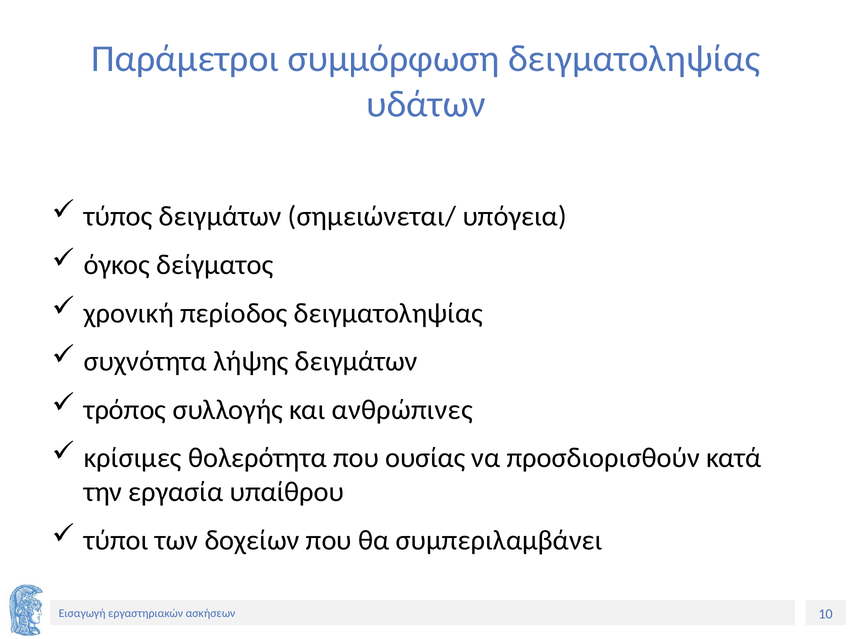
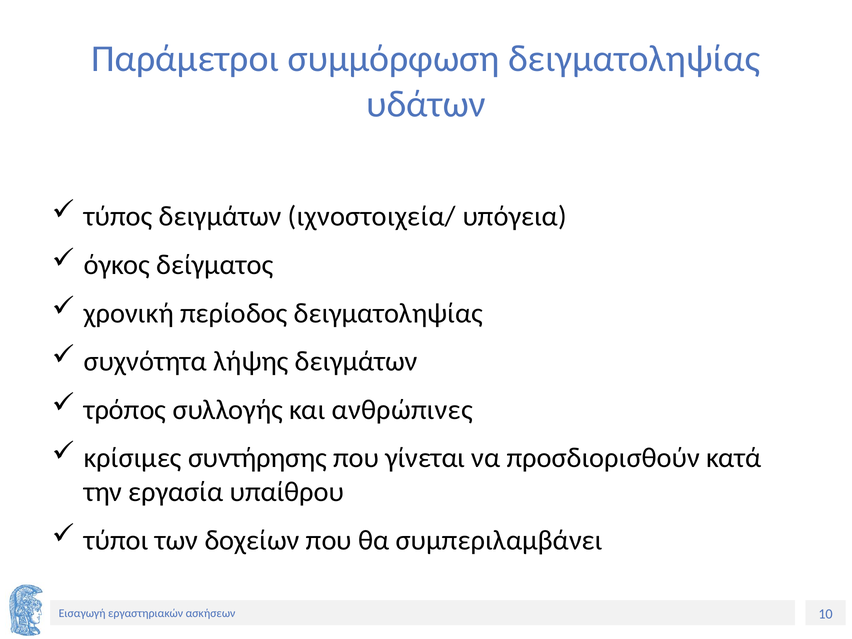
σημειώνεται/: σημειώνεται/ -> ιχνοστοιχεία/
θολερότητα: θολερότητα -> συντήρησης
ουσίας: ουσίας -> γίνεται
